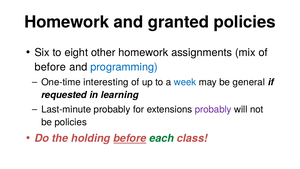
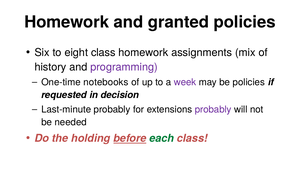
eight other: other -> class
before at (50, 67): before -> history
programming colour: blue -> purple
interesting: interesting -> notebooks
week colour: blue -> purple
be general: general -> policies
learning: learning -> decision
be policies: policies -> needed
